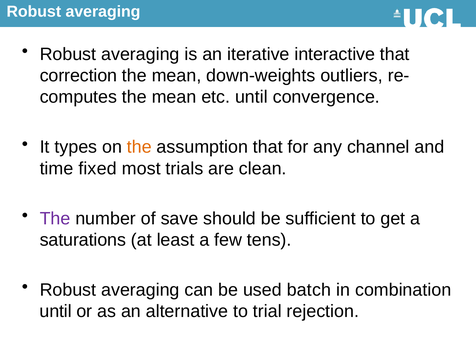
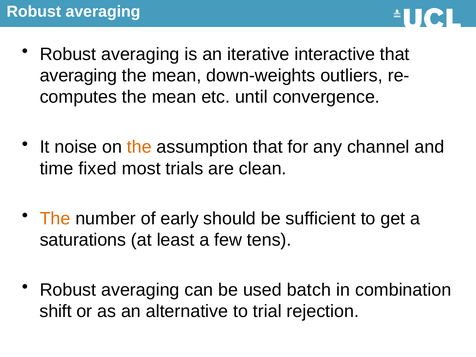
correction at (78, 76): correction -> averaging
types: types -> noise
The at (55, 219) colour: purple -> orange
save: save -> early
until at (56, 311): until -> shift
